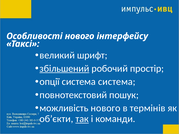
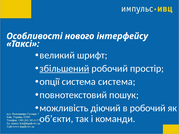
можливість нового: нового -> діючий
в термінів: термінів -> робочий
так underline: present -> none
